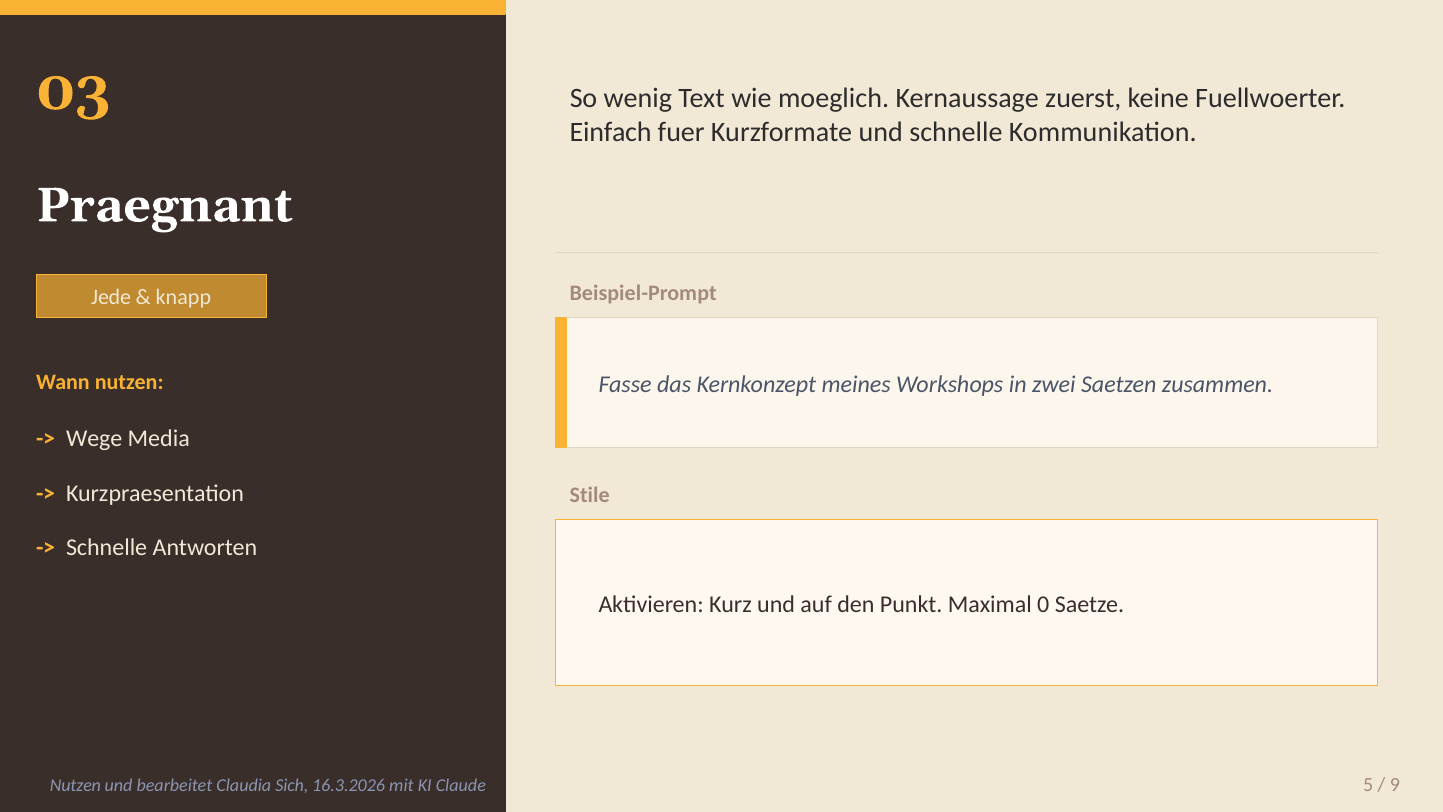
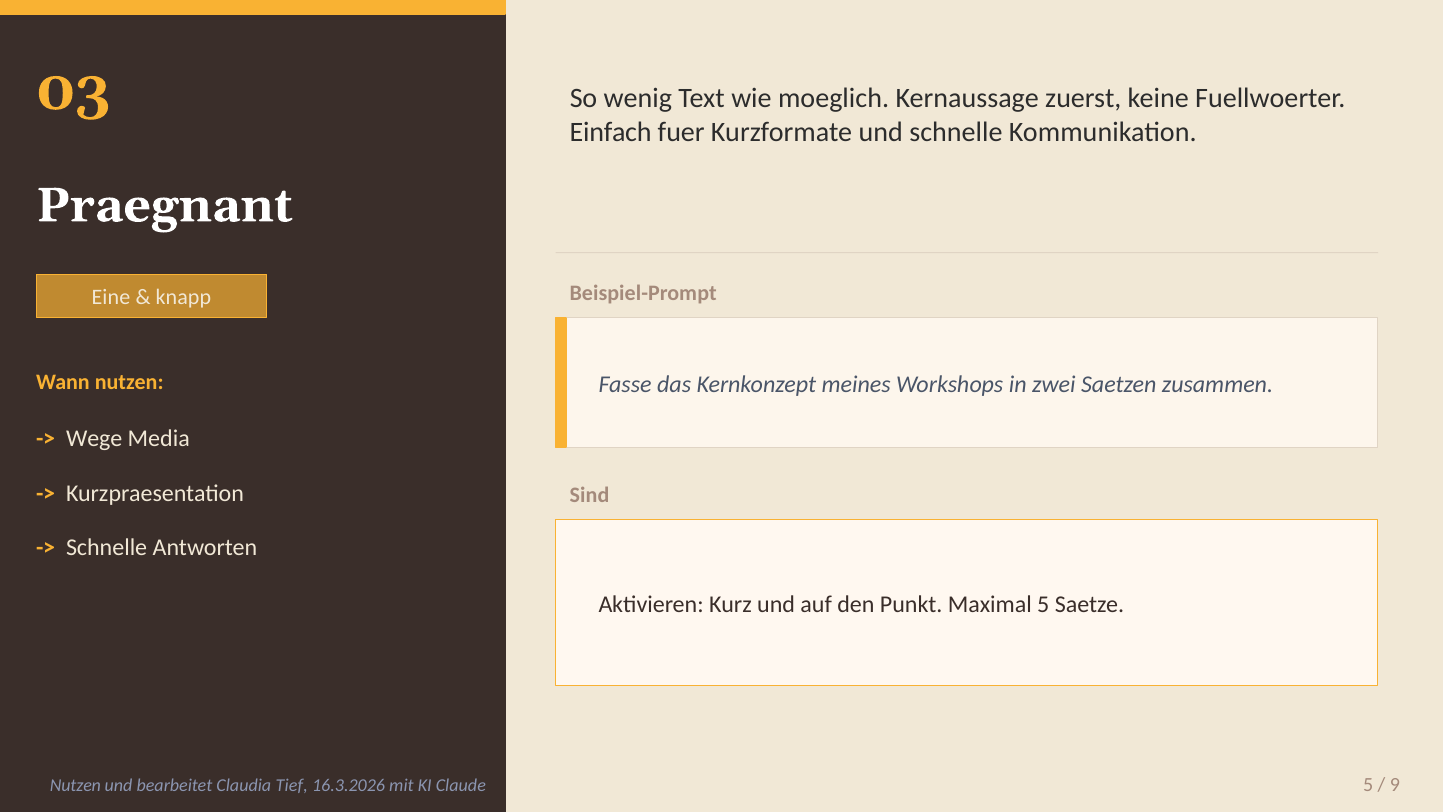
Jede: Jede -> Eine
Stile: Stile -> Sind
Maximal 0: 0 -> 5
Sich: Sich -> Tief
